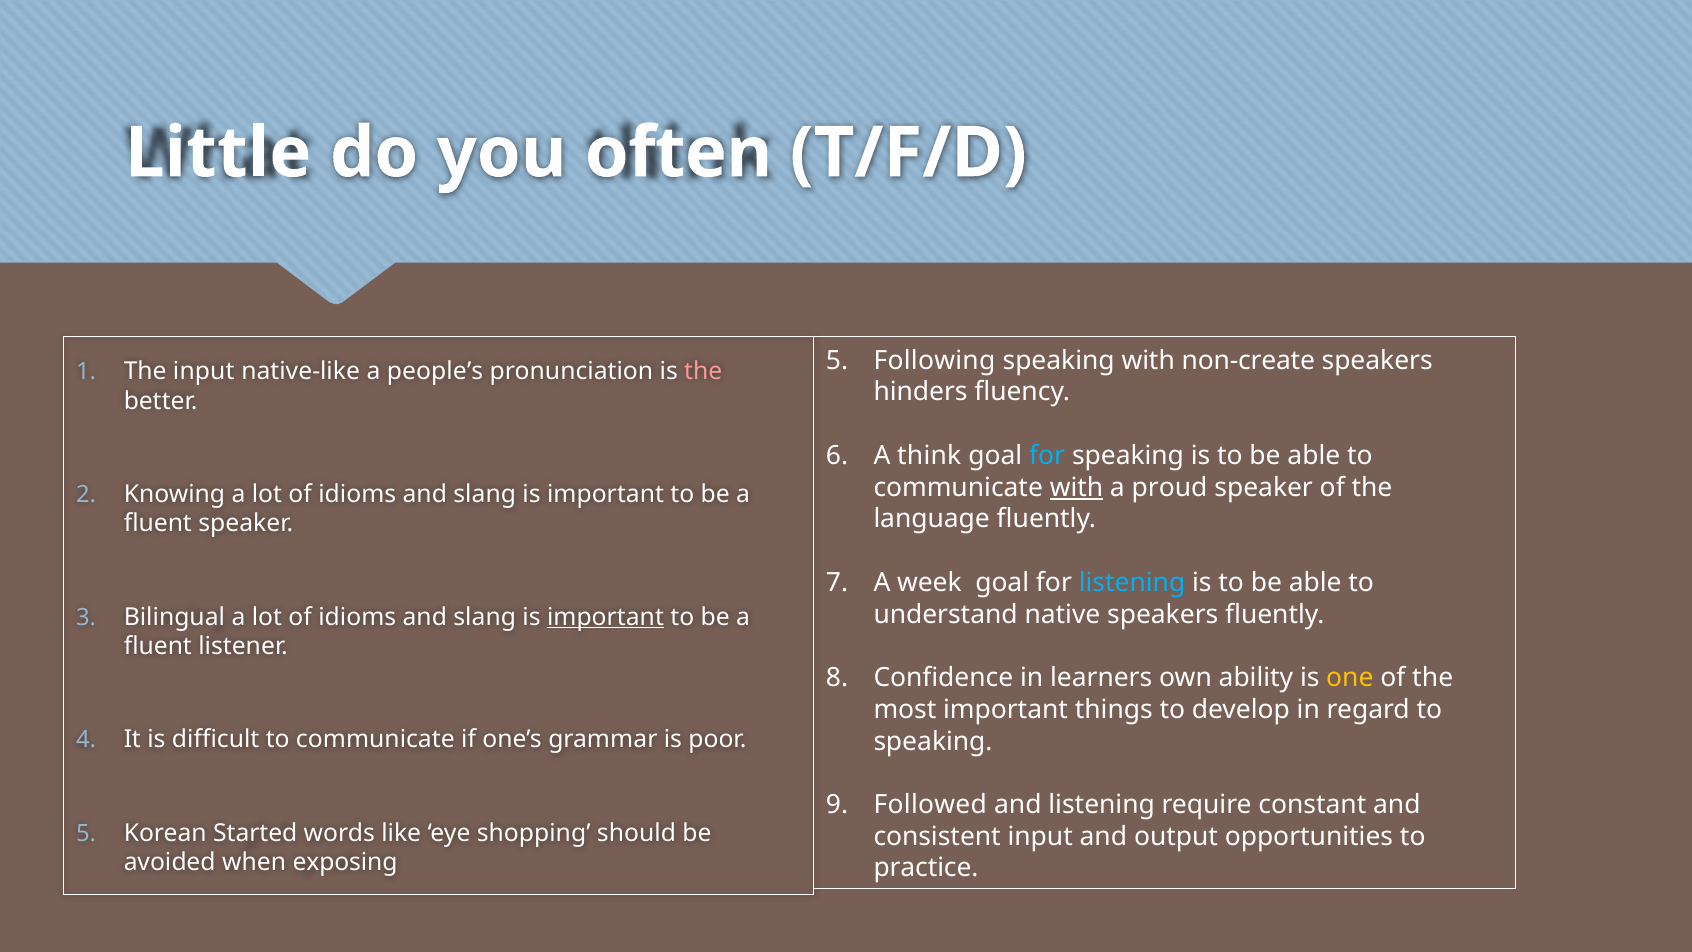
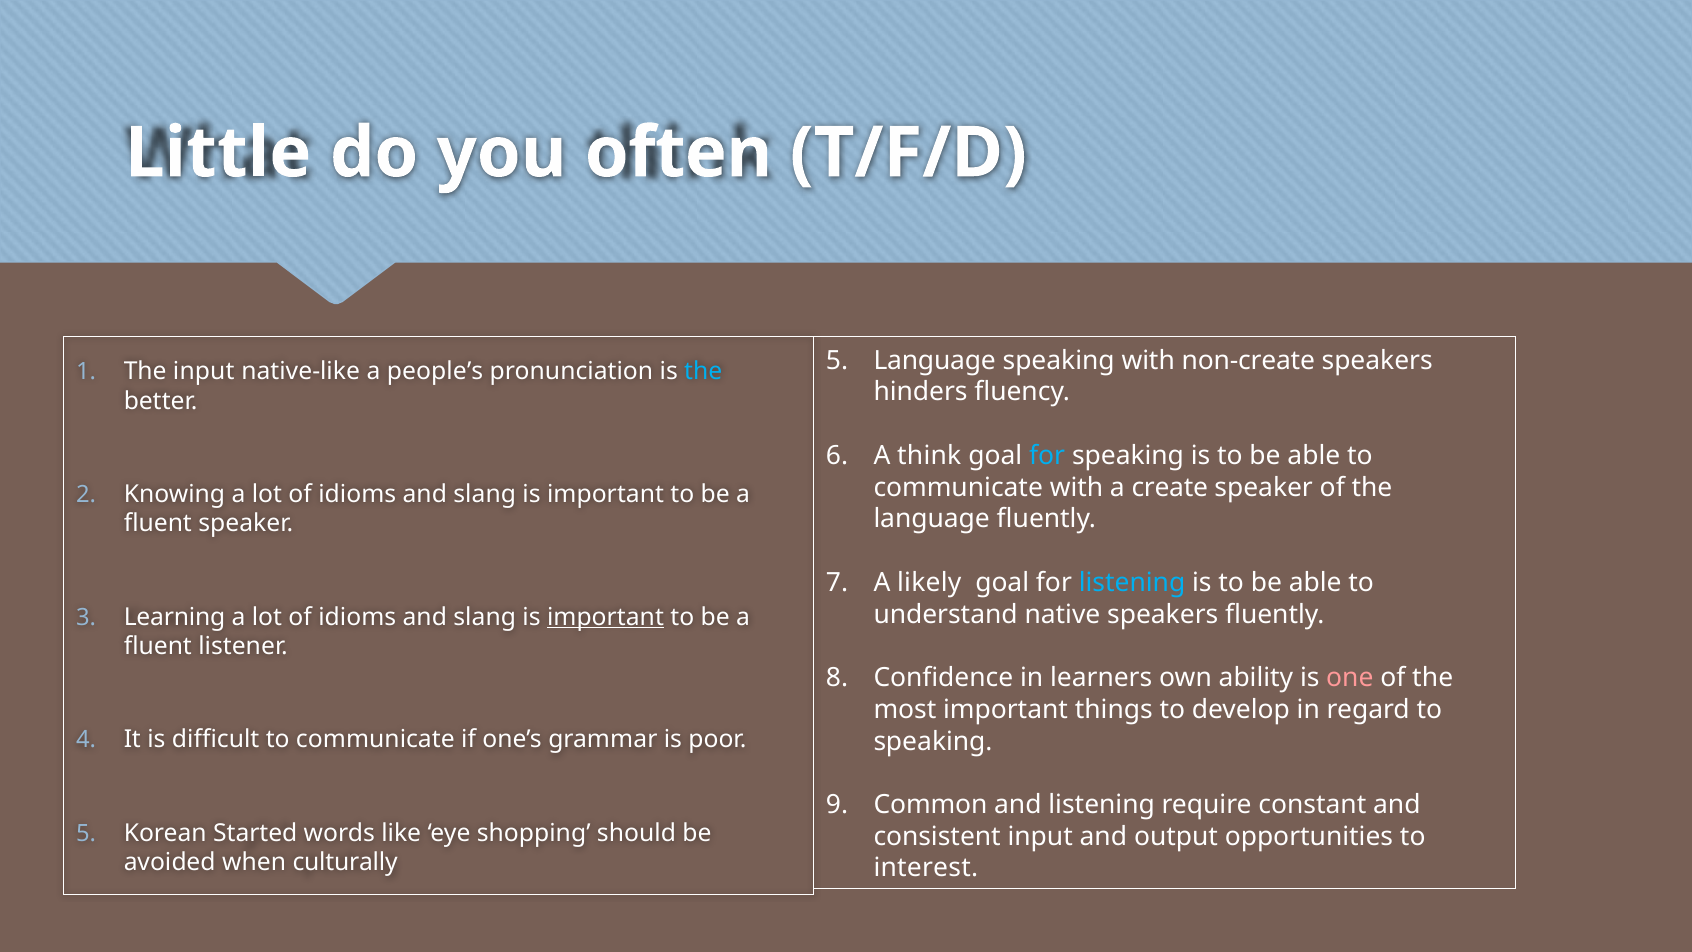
Following at (934, 360): Following -> Language
the at (703, 371) colour: pink -> light blue
with at (1077, 487) underline: present -> none
proud: proud -> create
week: week -> likely
Bilingual: Bilingual -> Learning
one colour: yellow -> pink
Followed: Followed -> Common
exposing: exposing -> culturally
practice: practice -> interest
